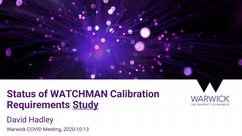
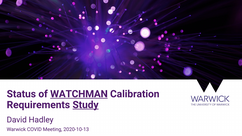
WATCHMAN underline: none -> present
